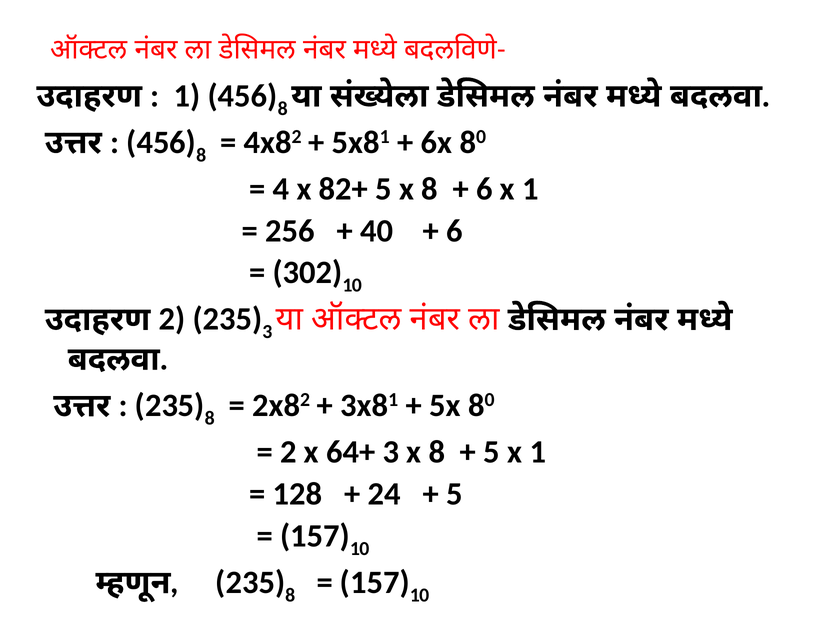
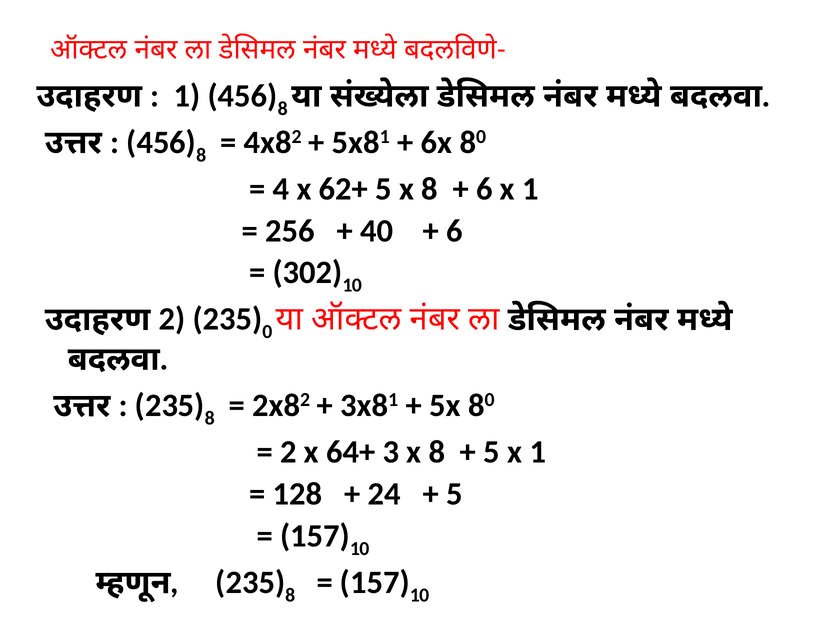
82+: 82+ -> 62+
3 at (267, 332): 3 -> 0
